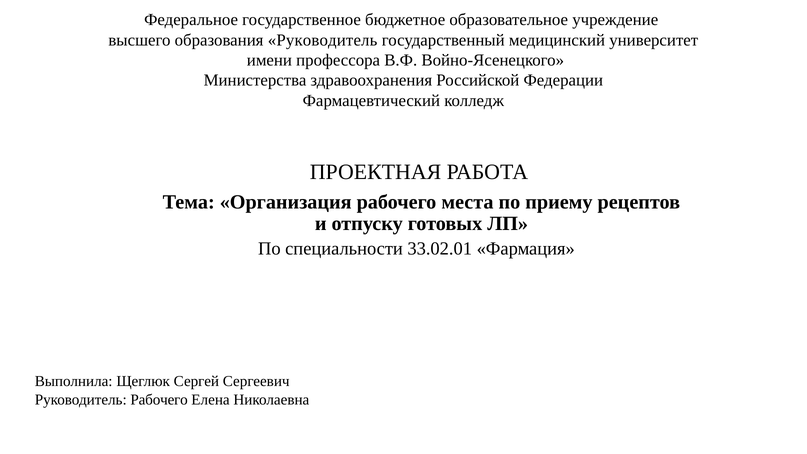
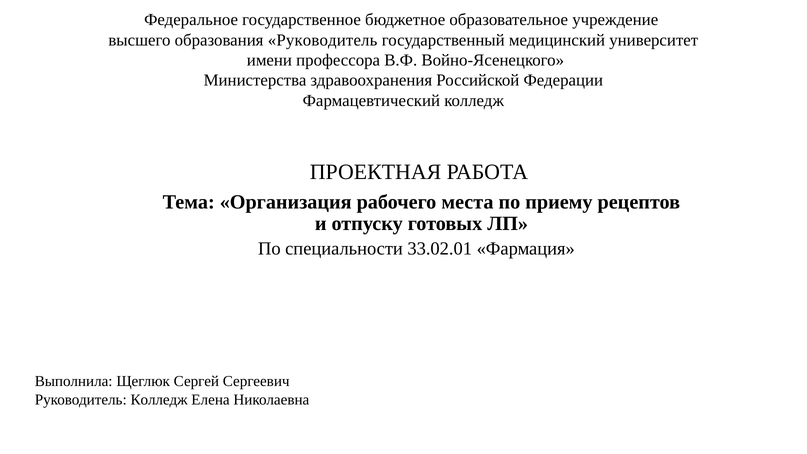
Руководитель Рабочего: Рабочего -> Колледж
